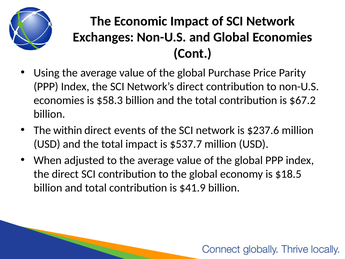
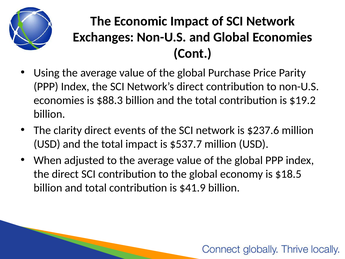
$58.3: $58.3 -> $88.3
$67.2: $67.2 -> $19.2
within: within -> clarity
